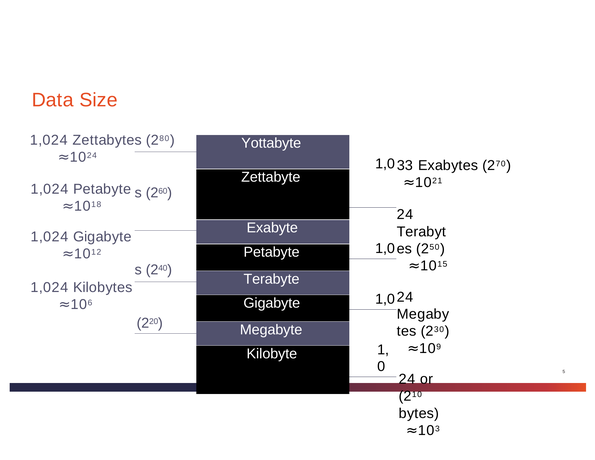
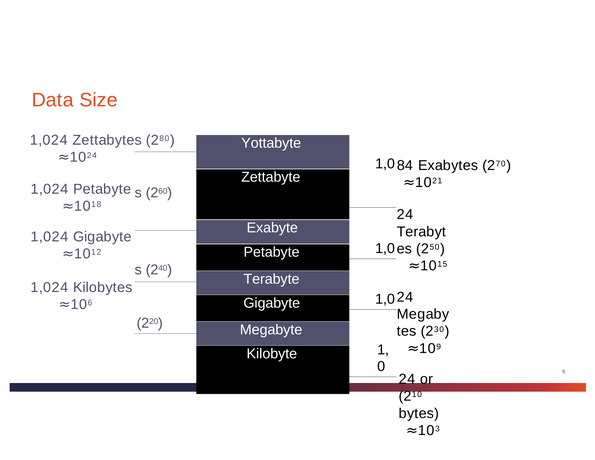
33: 33 -> 84
